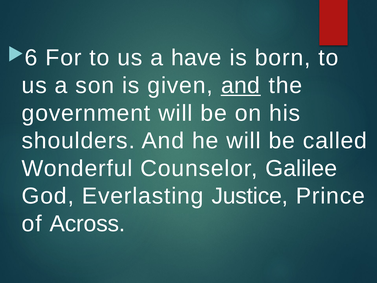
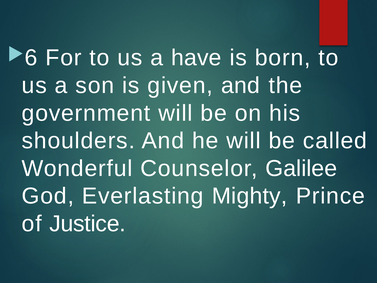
and at (241, 85) underline: present -> none
Justice: Justice -> Mighty
Across: Across -> Justice
